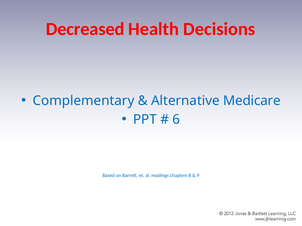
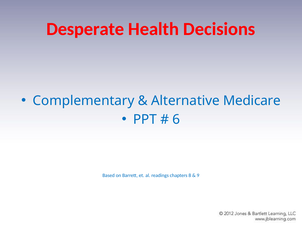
Decreased: Decreased -> Desperate
